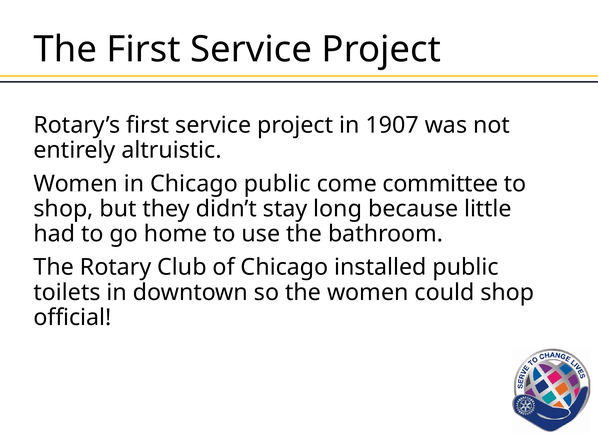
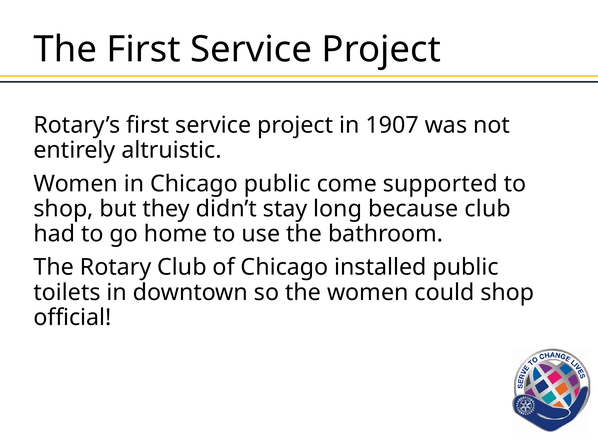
committee: committee -> supported
because little: little -> club
